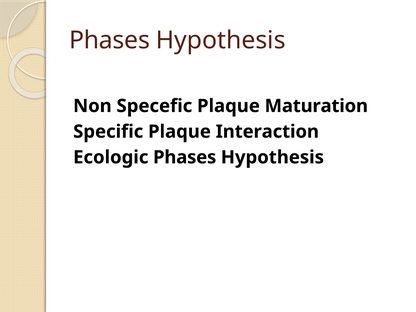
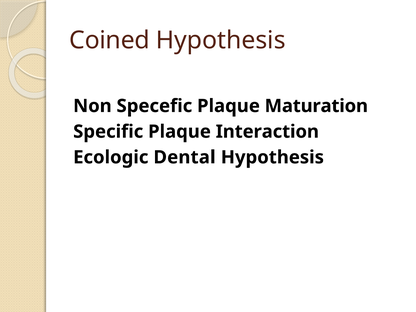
Phases at (110, 40): Phases -> Coined
Ecologic Phases: Phases -> Dental
